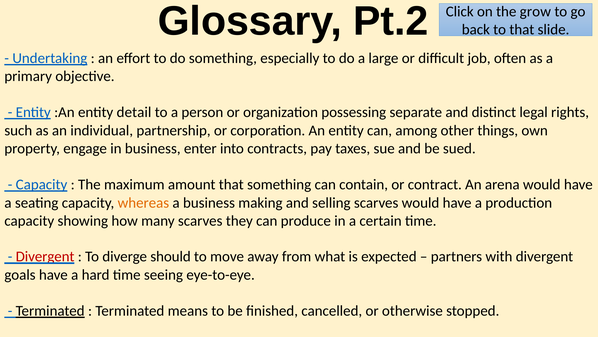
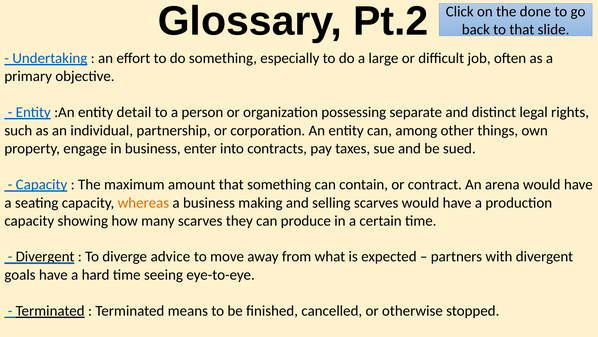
grow: grow -> done
Divergent at (45, 256) colour: red -> black
should: should -> advice
